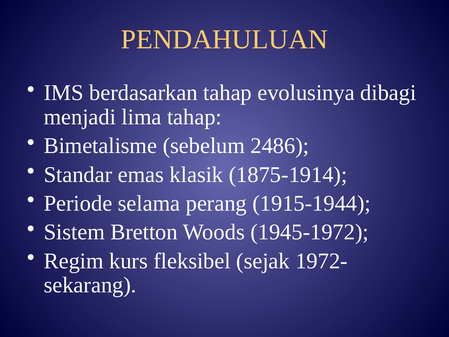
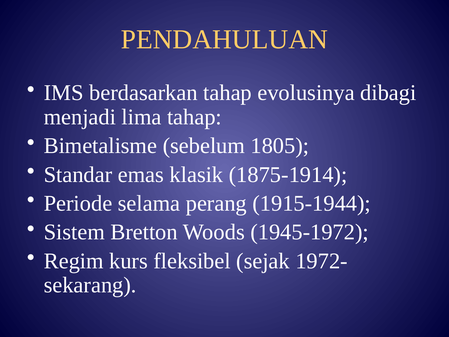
2486: 2486 -> 1805
